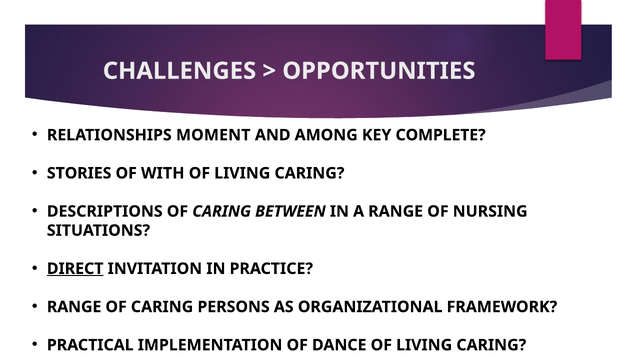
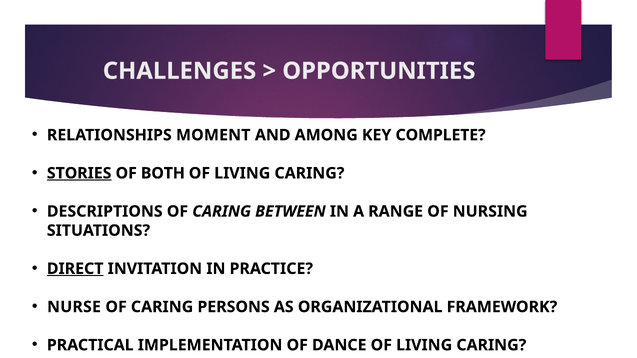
STORIES underline: none -> present
WITH: WITH -> BOTH
RANGE at (74, 307): RANGE -> NURSE
